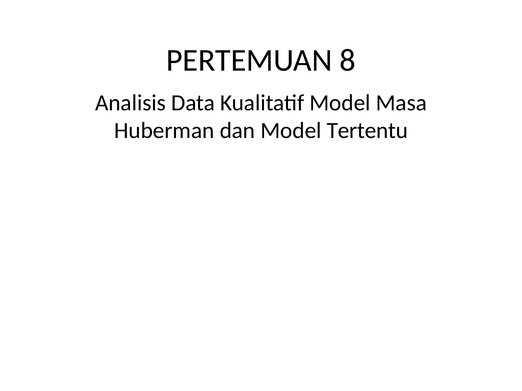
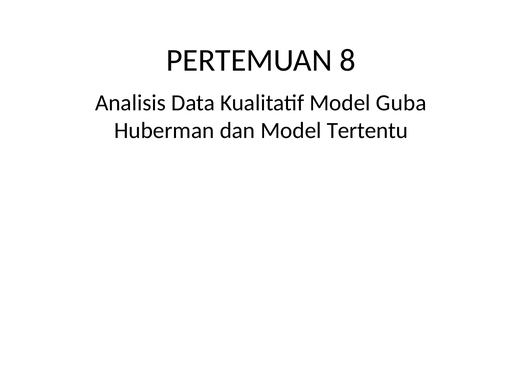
Masa: Masa -> Guba
